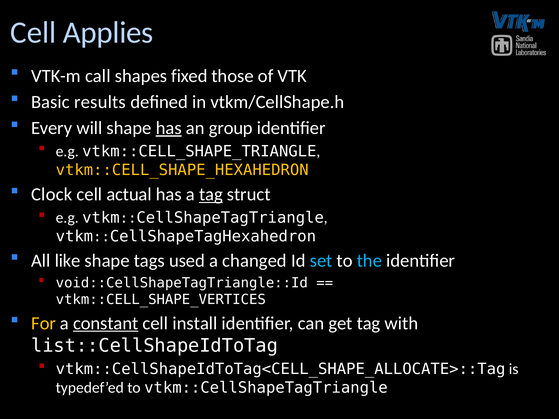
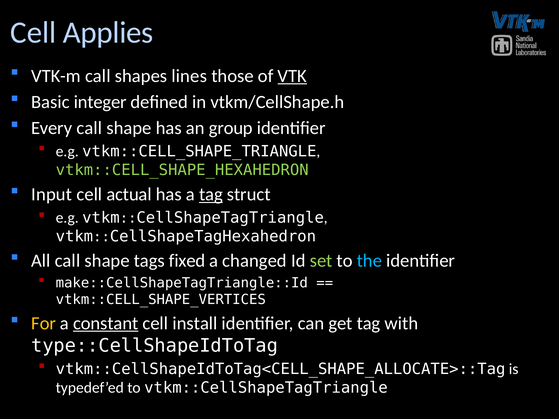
fixed: fixed -> lines
VTK underline: none -> present
results: results -> integer
Every will: will -> call
has at (169, 128) underline: present -> none
vtkm::CELL_SHAPE_HEXAHEDRON colour: yellow -> light green
Clock: Clock -> Input
All like: like -> call
used: used -> fixed
set colour: light blue -> light green
void::CellShapeTagTriangle::Id: void::CellShapeTagTriangle::Id -> make::CellShapeTagTriangle::Id
list::CellShapeIdToTag: list::CellShapeIdToTag -> type::CellShapeIdToTag
